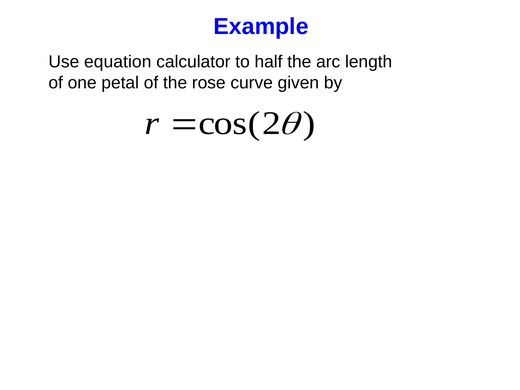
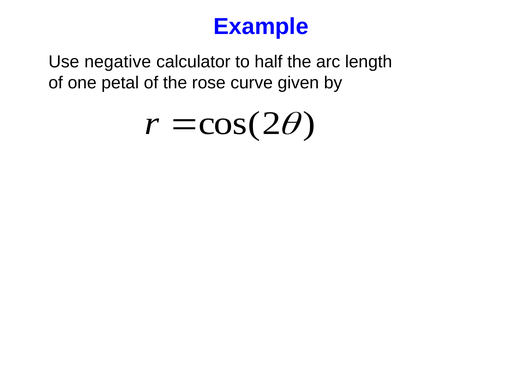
equation: equation -> negative
